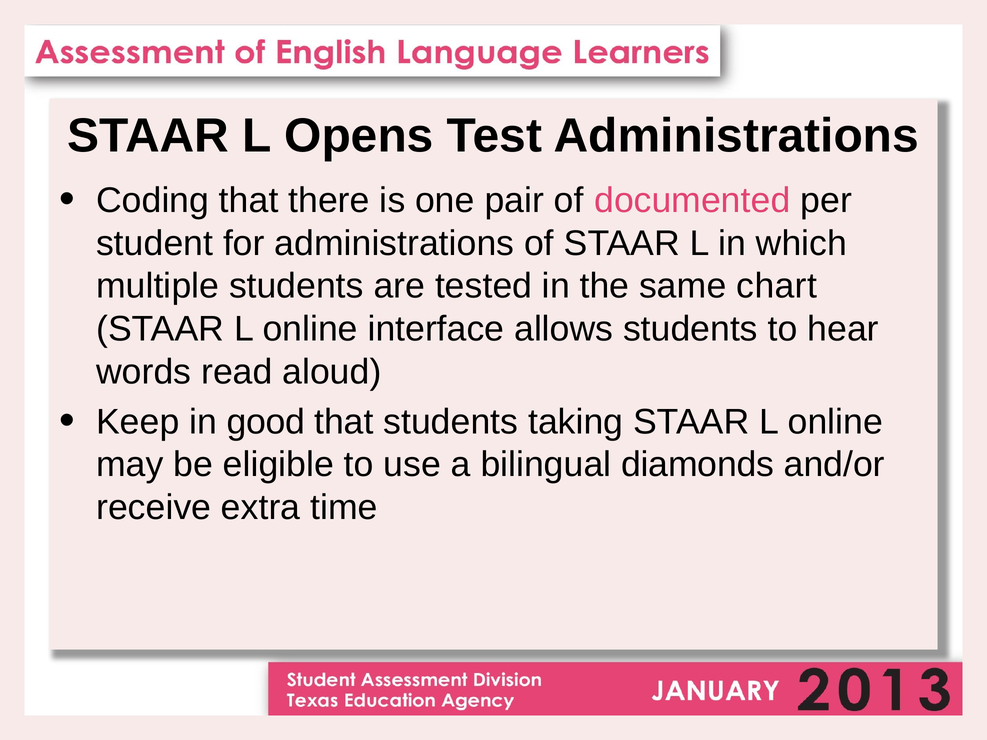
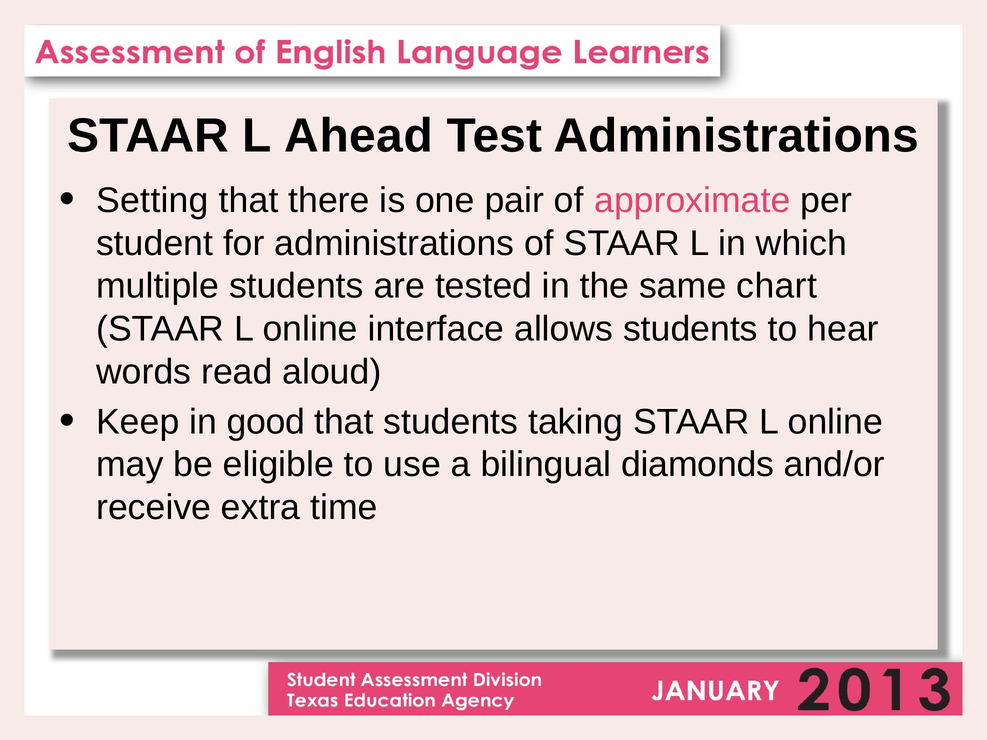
Opens: Opens -> Ahead
Coding: Coding -> Setting
documented: documented -> approximate
